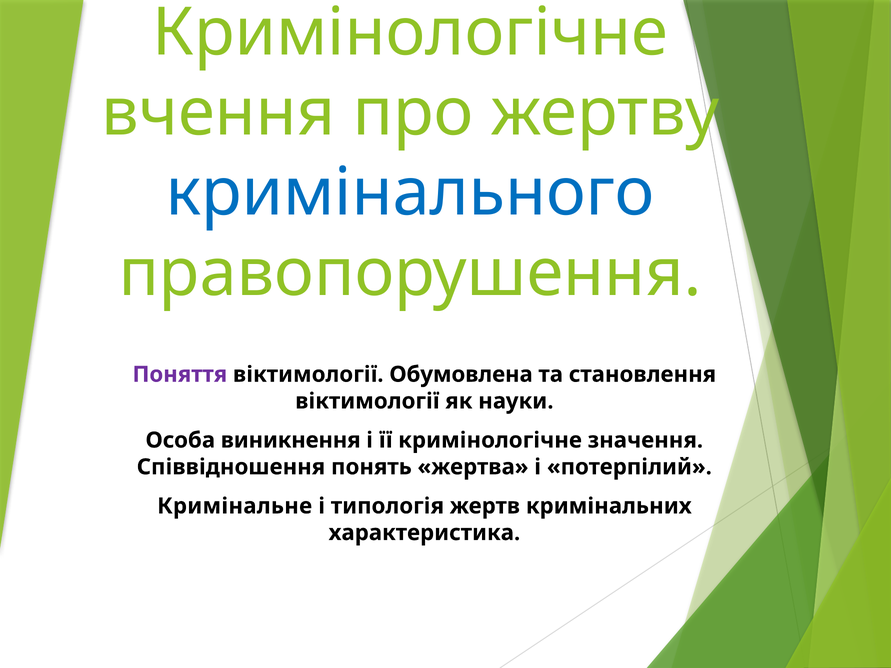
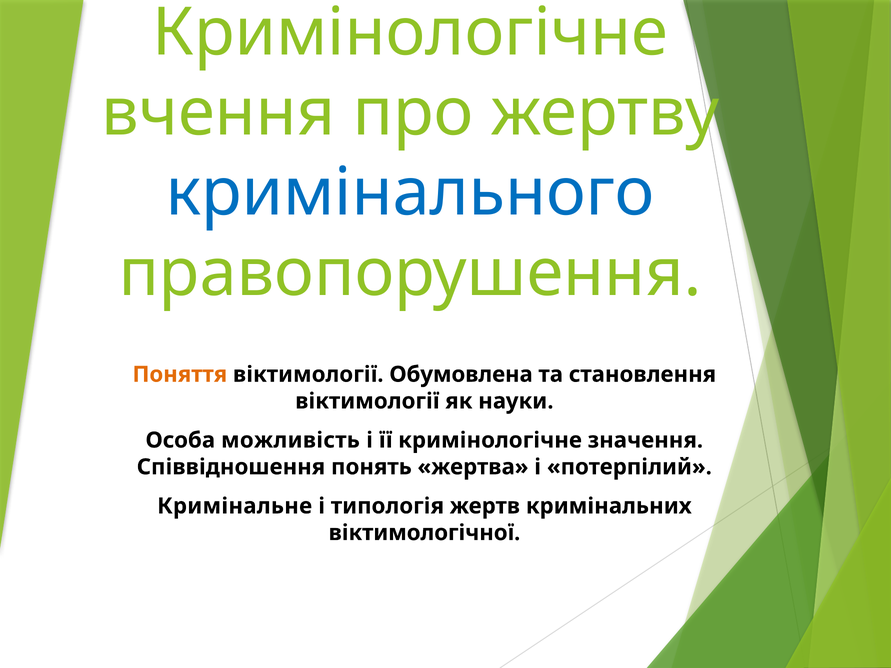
Поняття colour: purple -> orange
виникнення: виникнення -> можливість
характеристика: характеристика -> віктимологічної
